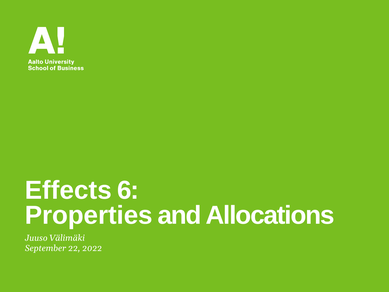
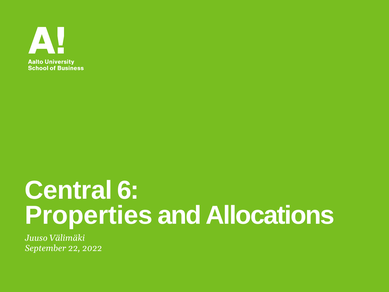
Effects: Effects -> Central
